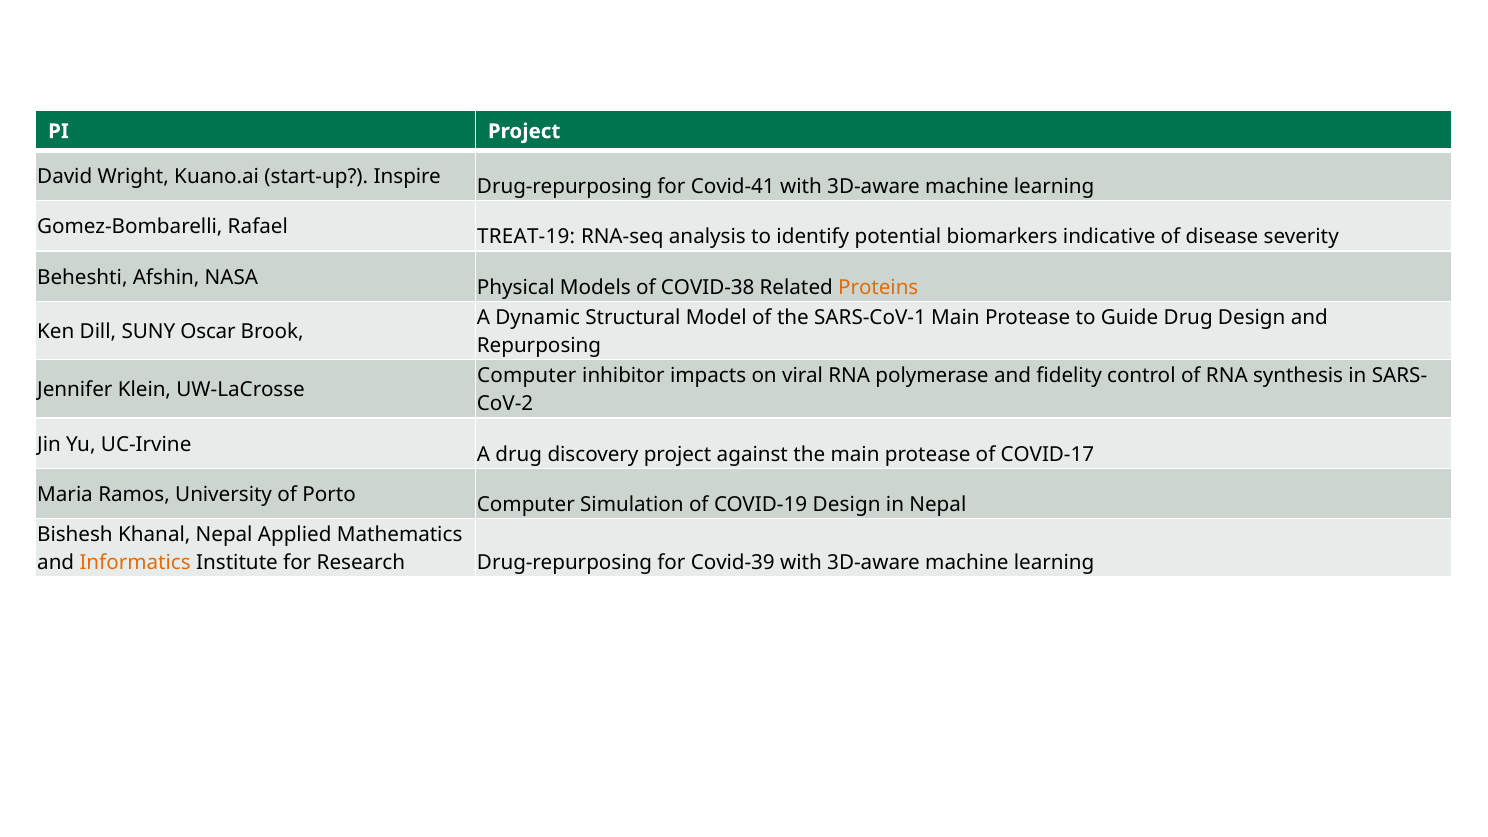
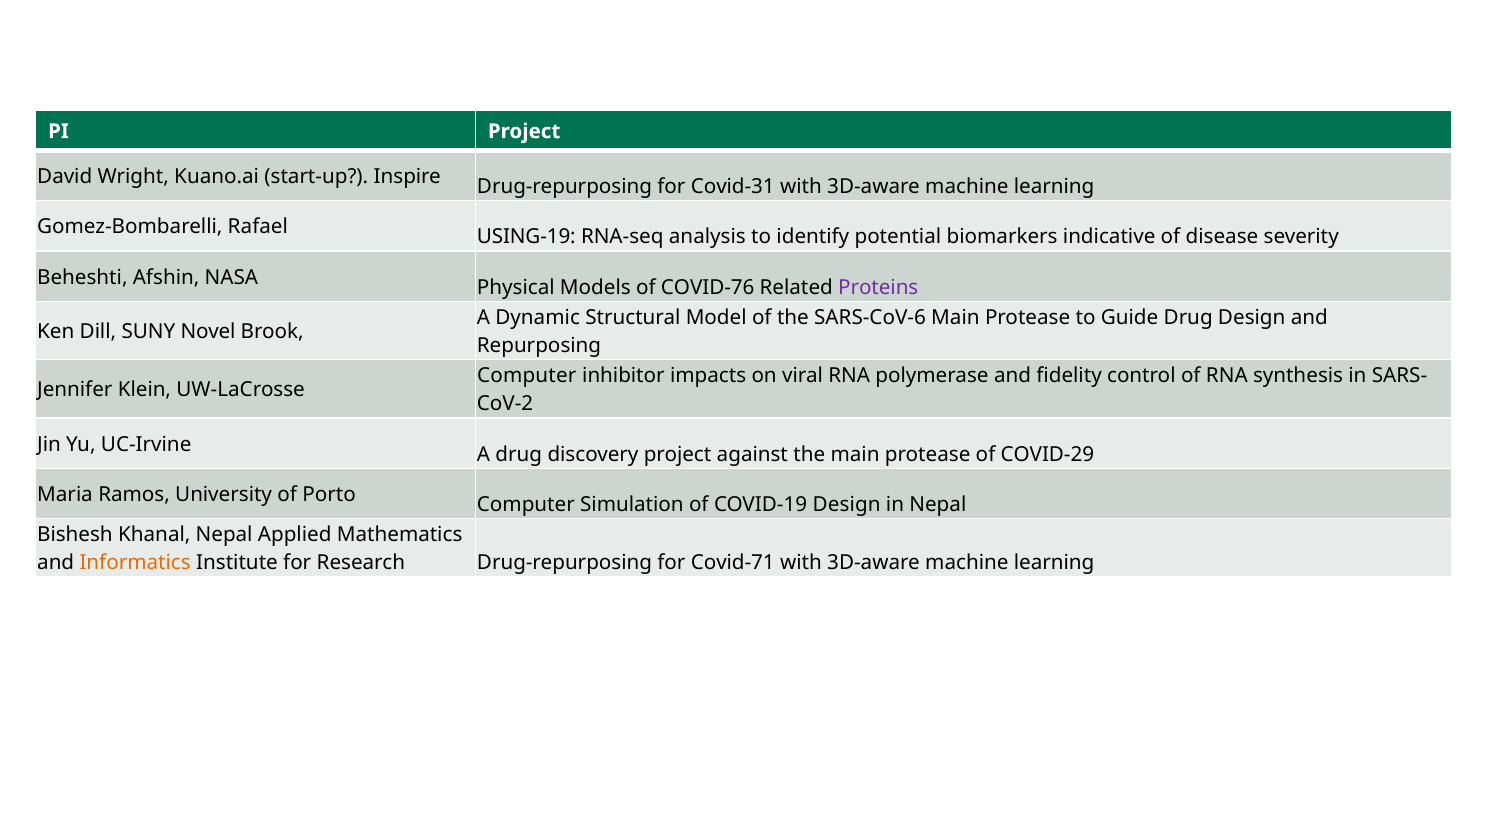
Covid-41: Covid-41 -> Covid-31
TREAT-19: TREAT-19 -> USING-19
COVID-38: COVID-38 -> COVID-76
Proteins colour: orange -> purple
SARS-CoV-1: SARS-CoV-1 -> SARS-CoV-6
Oscar: Oscar -> Novel
COVID-17: COVID-17 -> COVID-29
Covid-39: Covid-39 -> Covid-71
